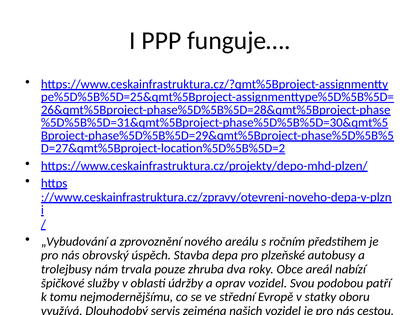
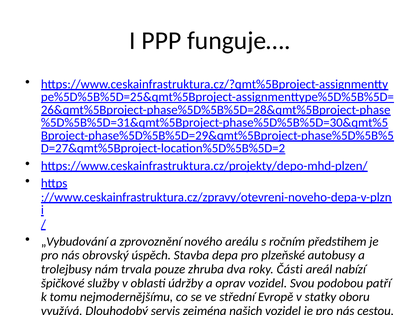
Obce: Obce -> Části
